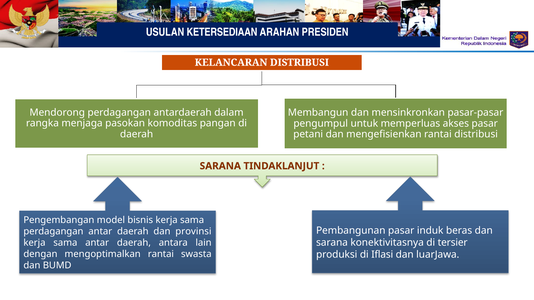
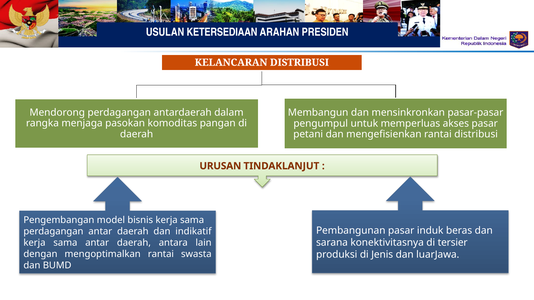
SARANA at (220, 166): SARANA -> URUSAN
provinsi: provinsi -> indikatif
Iflasi: Iflasi -> Jenis
